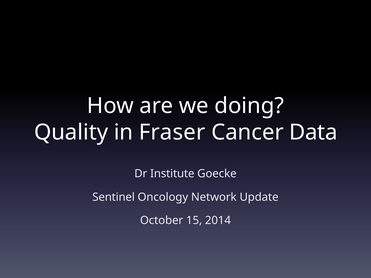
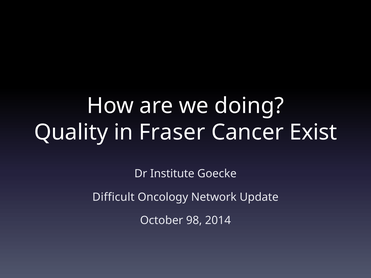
Data: Data -> Exist
Sentinel: Sentinel -> Difficult
15: 15 -> 98
